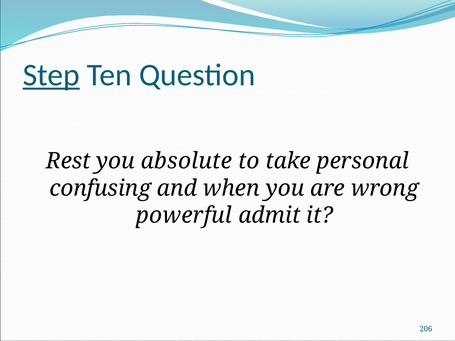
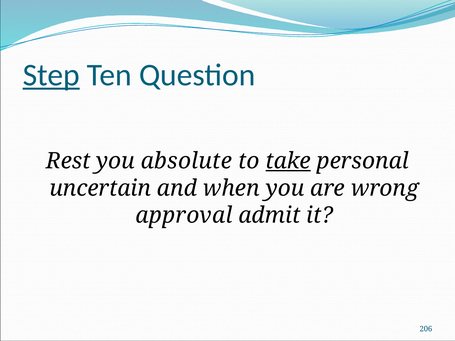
take underline: none -> present
confusing: confusing -> uncertain
powerful: powerful -> approval
